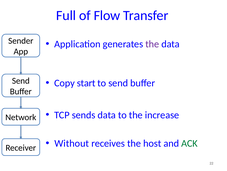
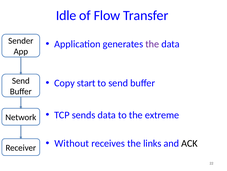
Full: Full -> Idle
increase: increase -> extreme
host: host -> links
ACK colour: green -> black
